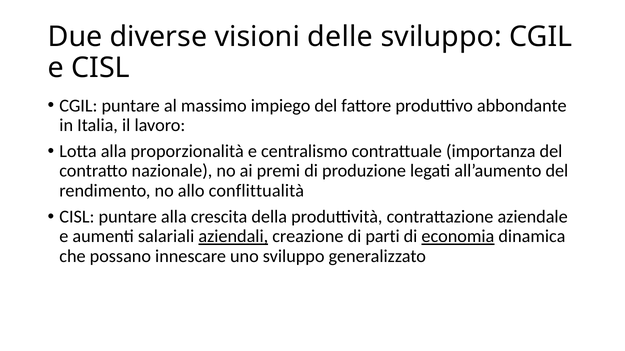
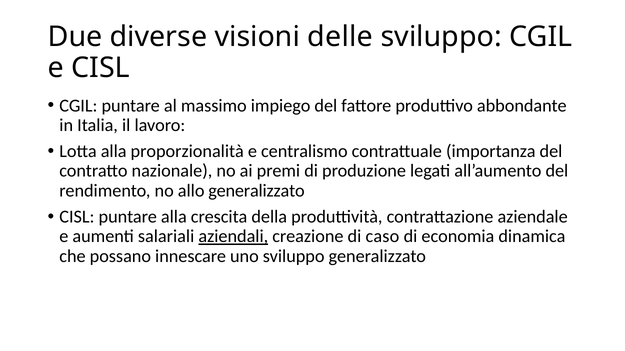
allo conflittualità: conflittualità -> generalizzato
parti: parti -> caso
economia underline: present -> none
